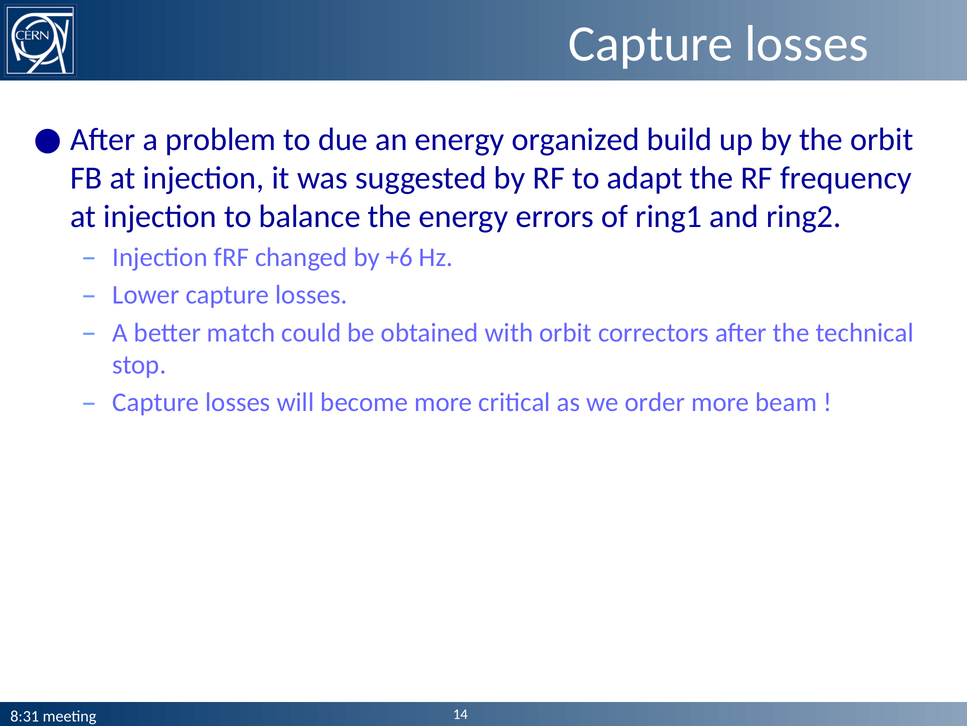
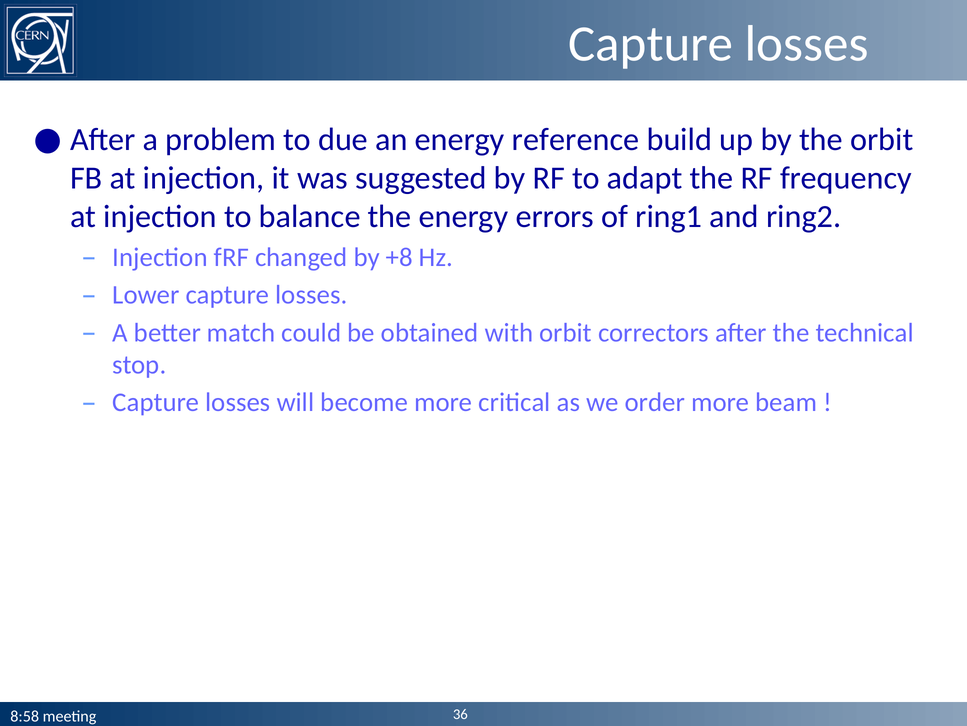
organized: organized -> reference
+6: +6 -> +8
8:31: 8:31 -> 8:58
14: 14 -> 36
